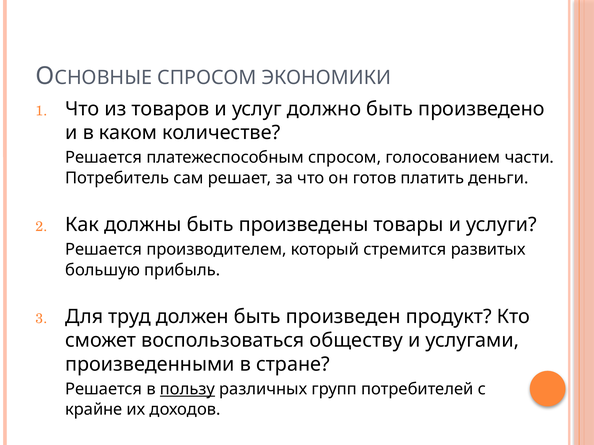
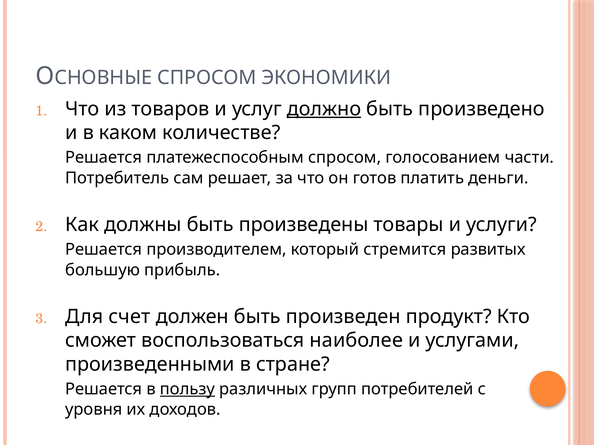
должно underline: none -> present
труд: труд -> счет
обществу: обществу -> наиболее
крайне: крайне -> уровня
